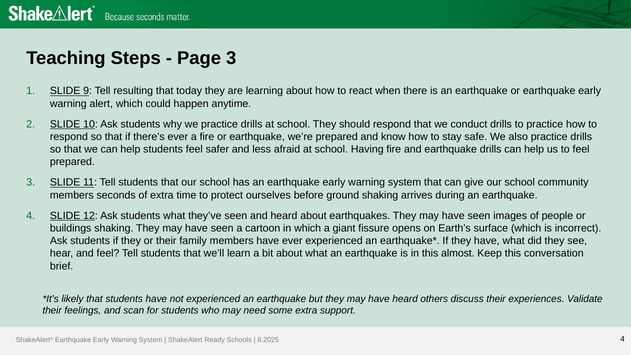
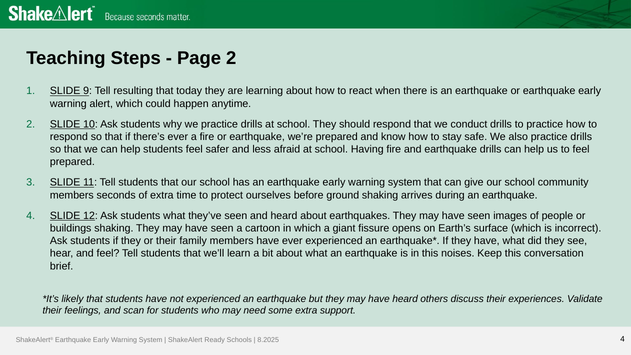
Page 3: 3 -> 2
almost: almost -> noises
